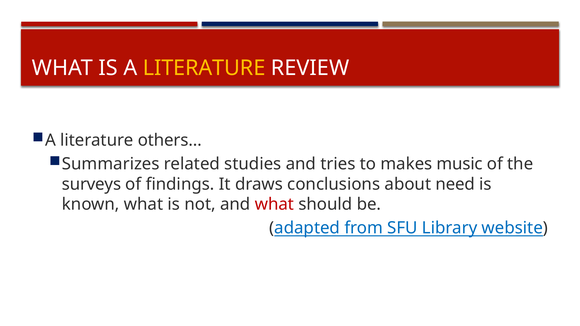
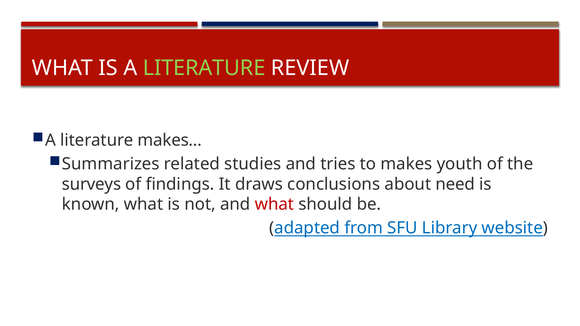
LITERATURE at (204, 68) colour: yellow -> light green
others…: others… -> makes…
music: music -> youth
